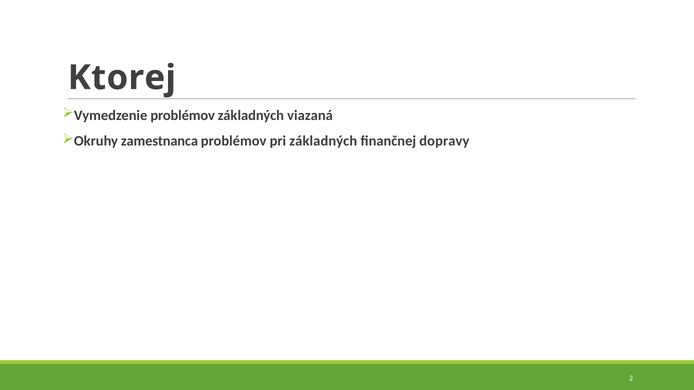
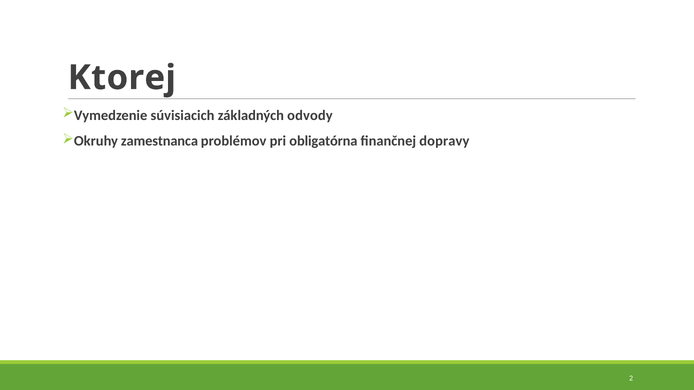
Vymedzenie problémov: problémov -> súvisiacich
viazaná: viazaná -> odvody
pri základných: základných -> obligatórna
